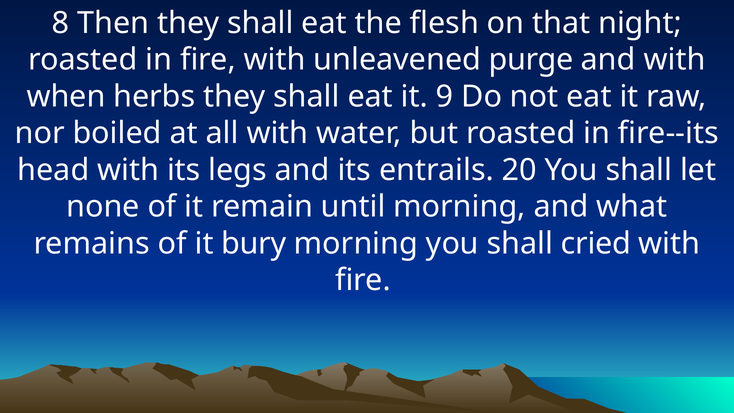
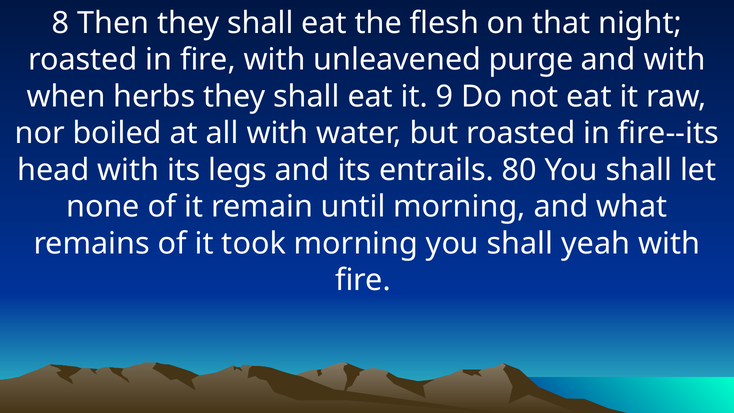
20: 20 -> 80
bury: bury -> took
cried: cried -> yeah
